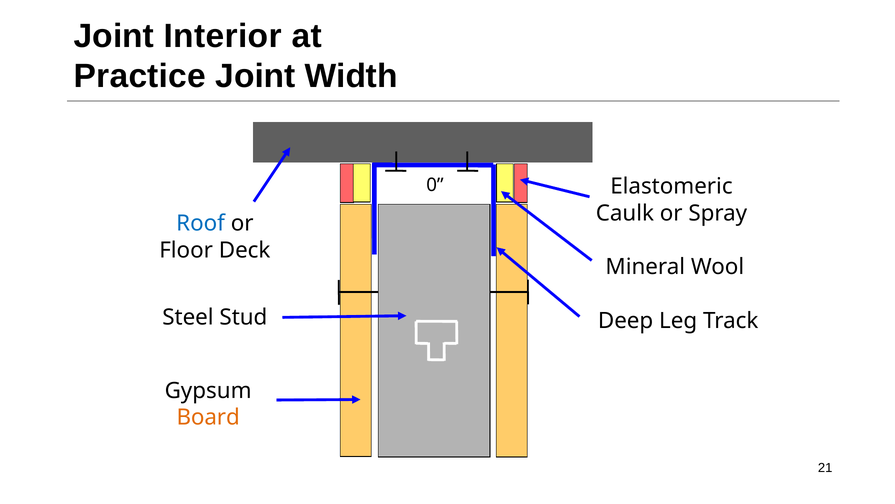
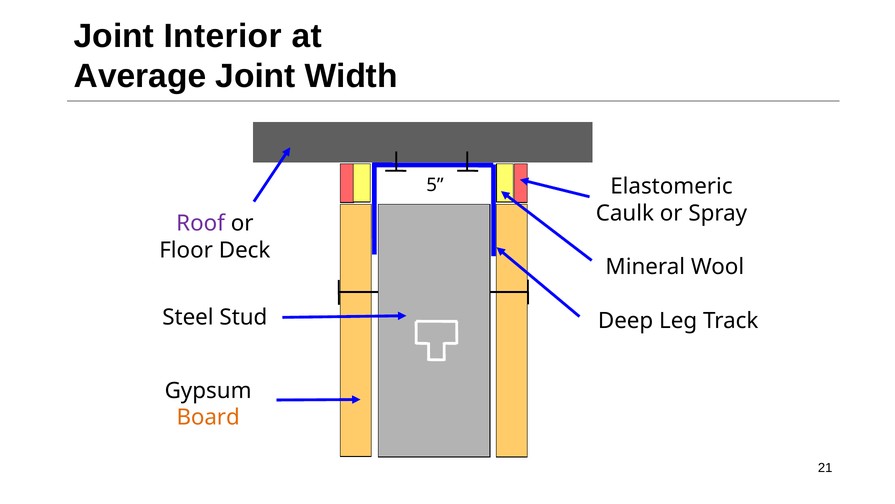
Practice: Practice -> Average
0: 0 -> 5
Roof colour: blue -> purple
